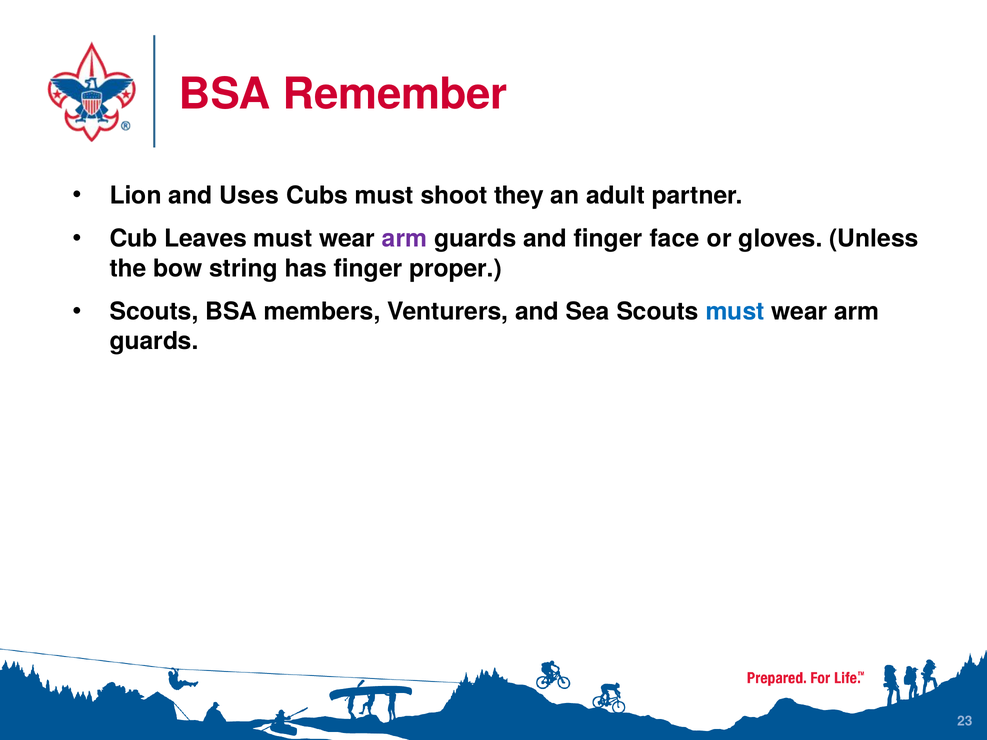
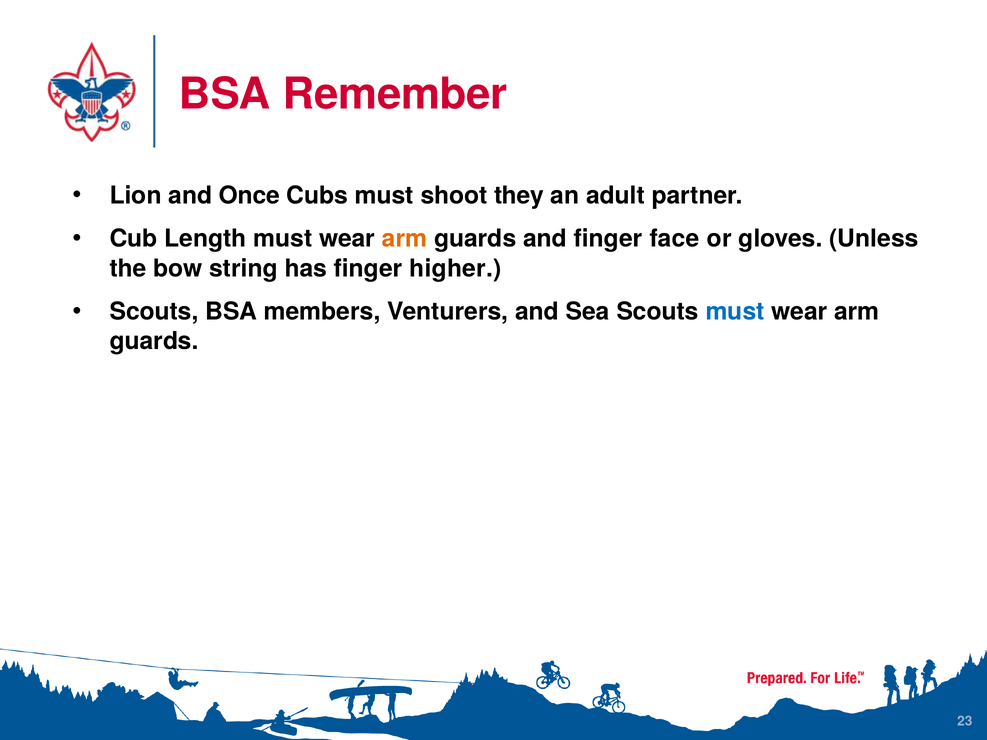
Uses: Uses -> Once
Leaves: Leaves -> Length
arm at (405, 239) colour: purple -> orange
proper: proper -> higher
